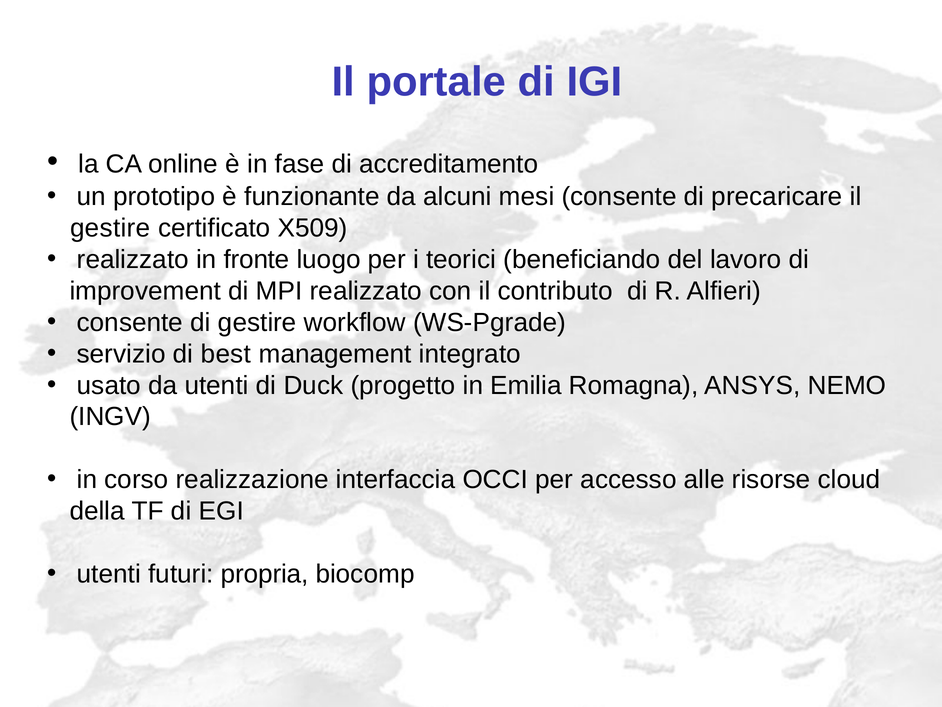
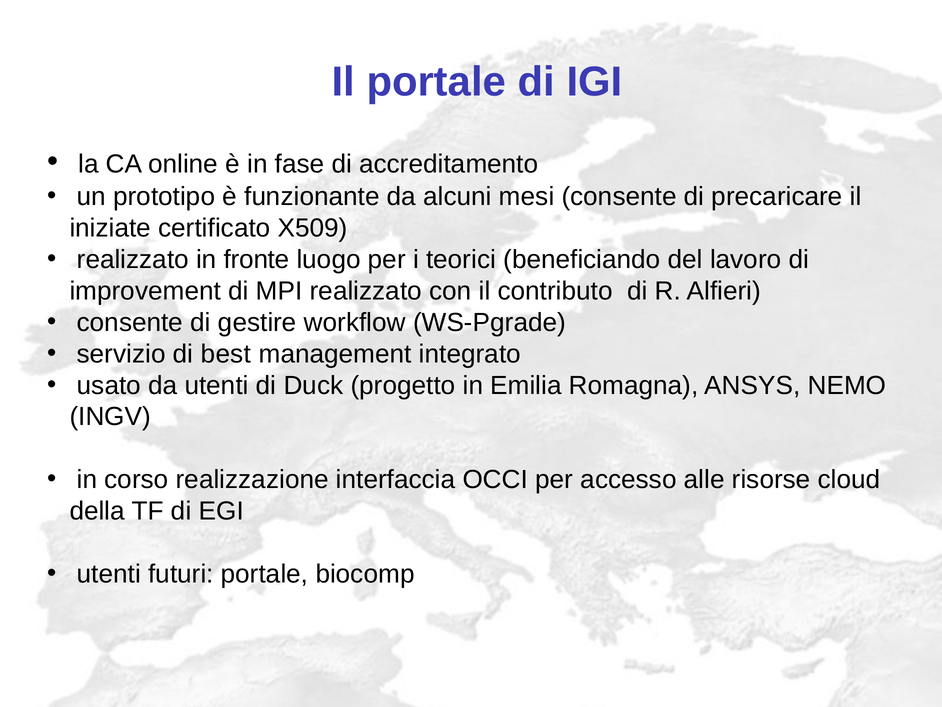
gestire at (110, 228): gestire -> iniziate
futuri propria: propria -> portale
